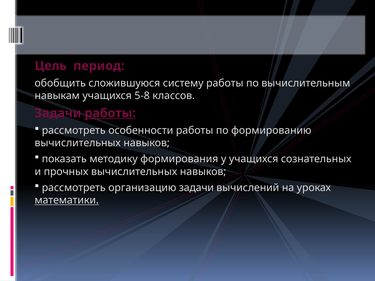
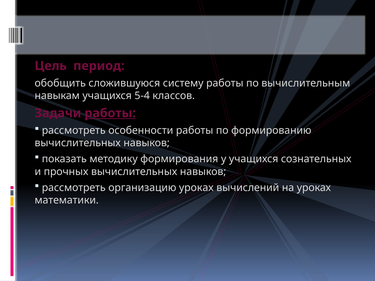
5-8: 5-8 -> 5-4
организацию задачи: задачи -> уроках
математики underline: present -> none
